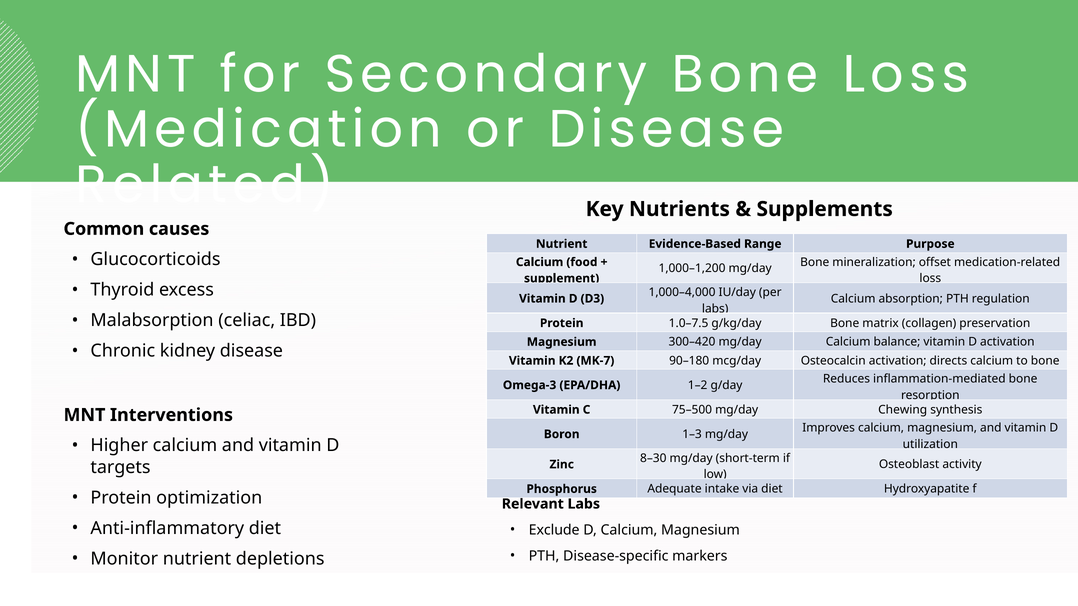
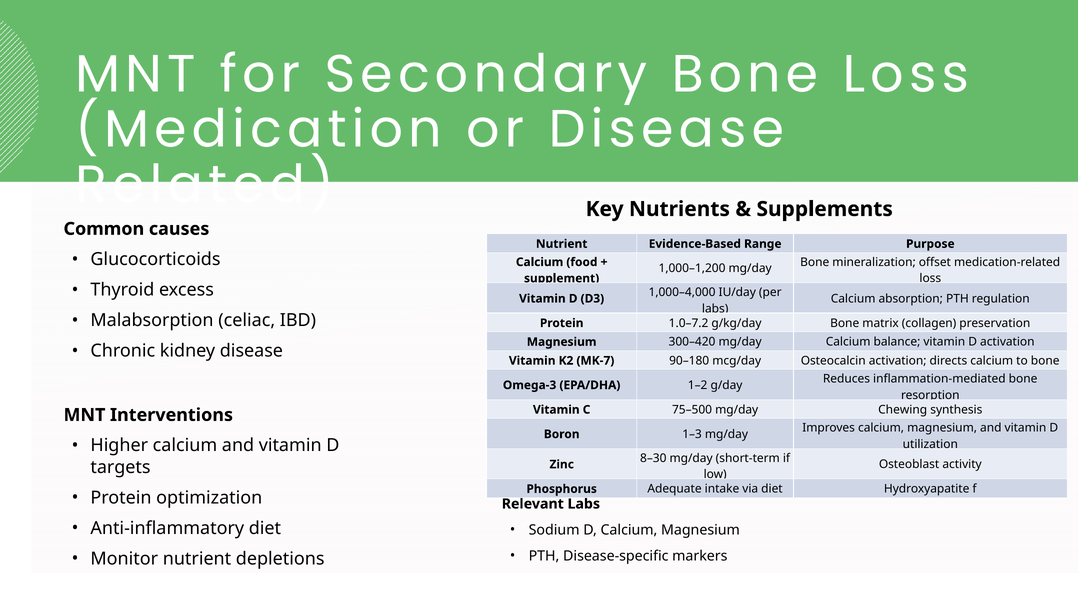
1.0–7.5: 1.0–7.5 -> 1.0–7.2
Exclude: Exclude -> Sodium
